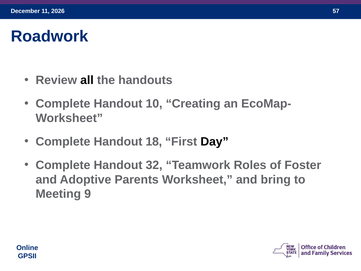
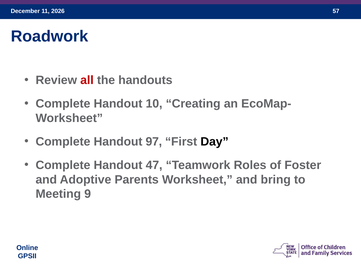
all colour: black -> red
18: 18 -> 97
32: 32 -> 47
